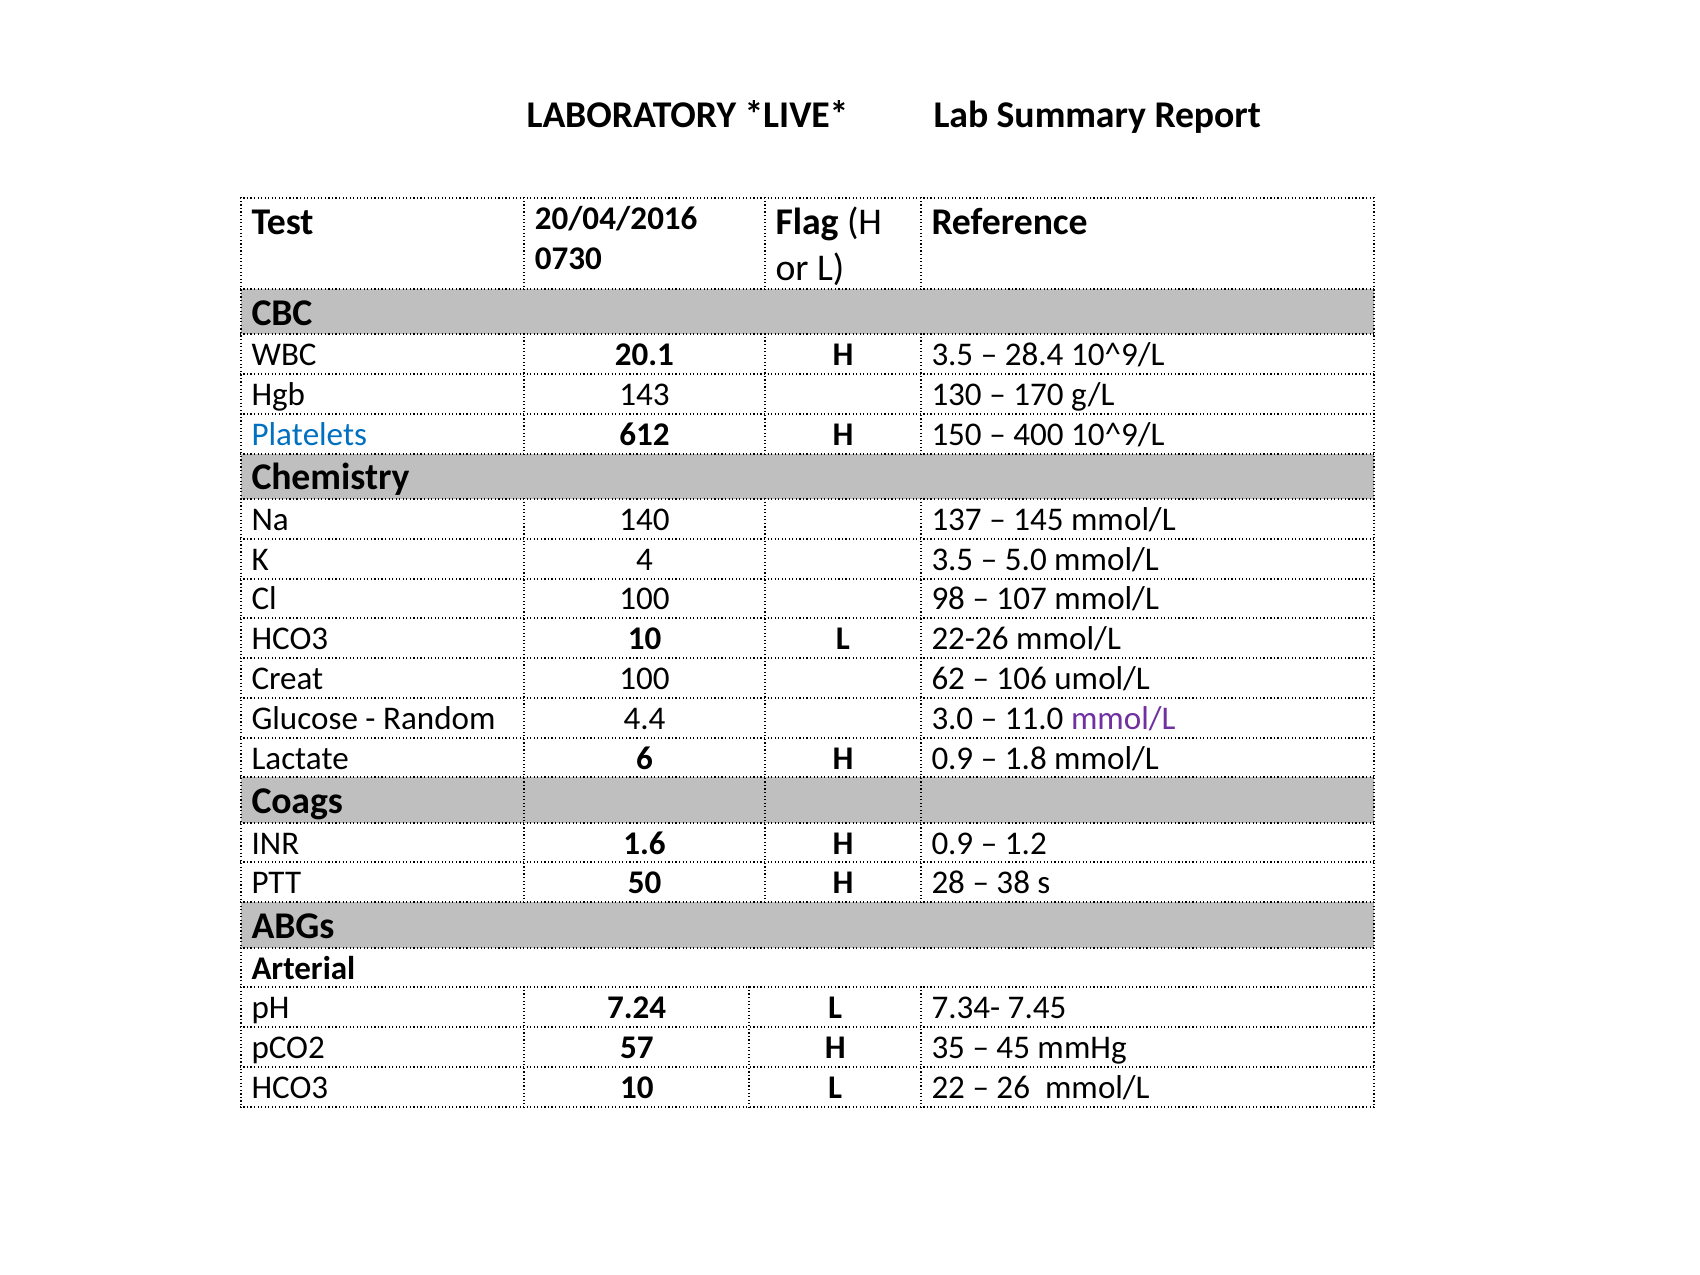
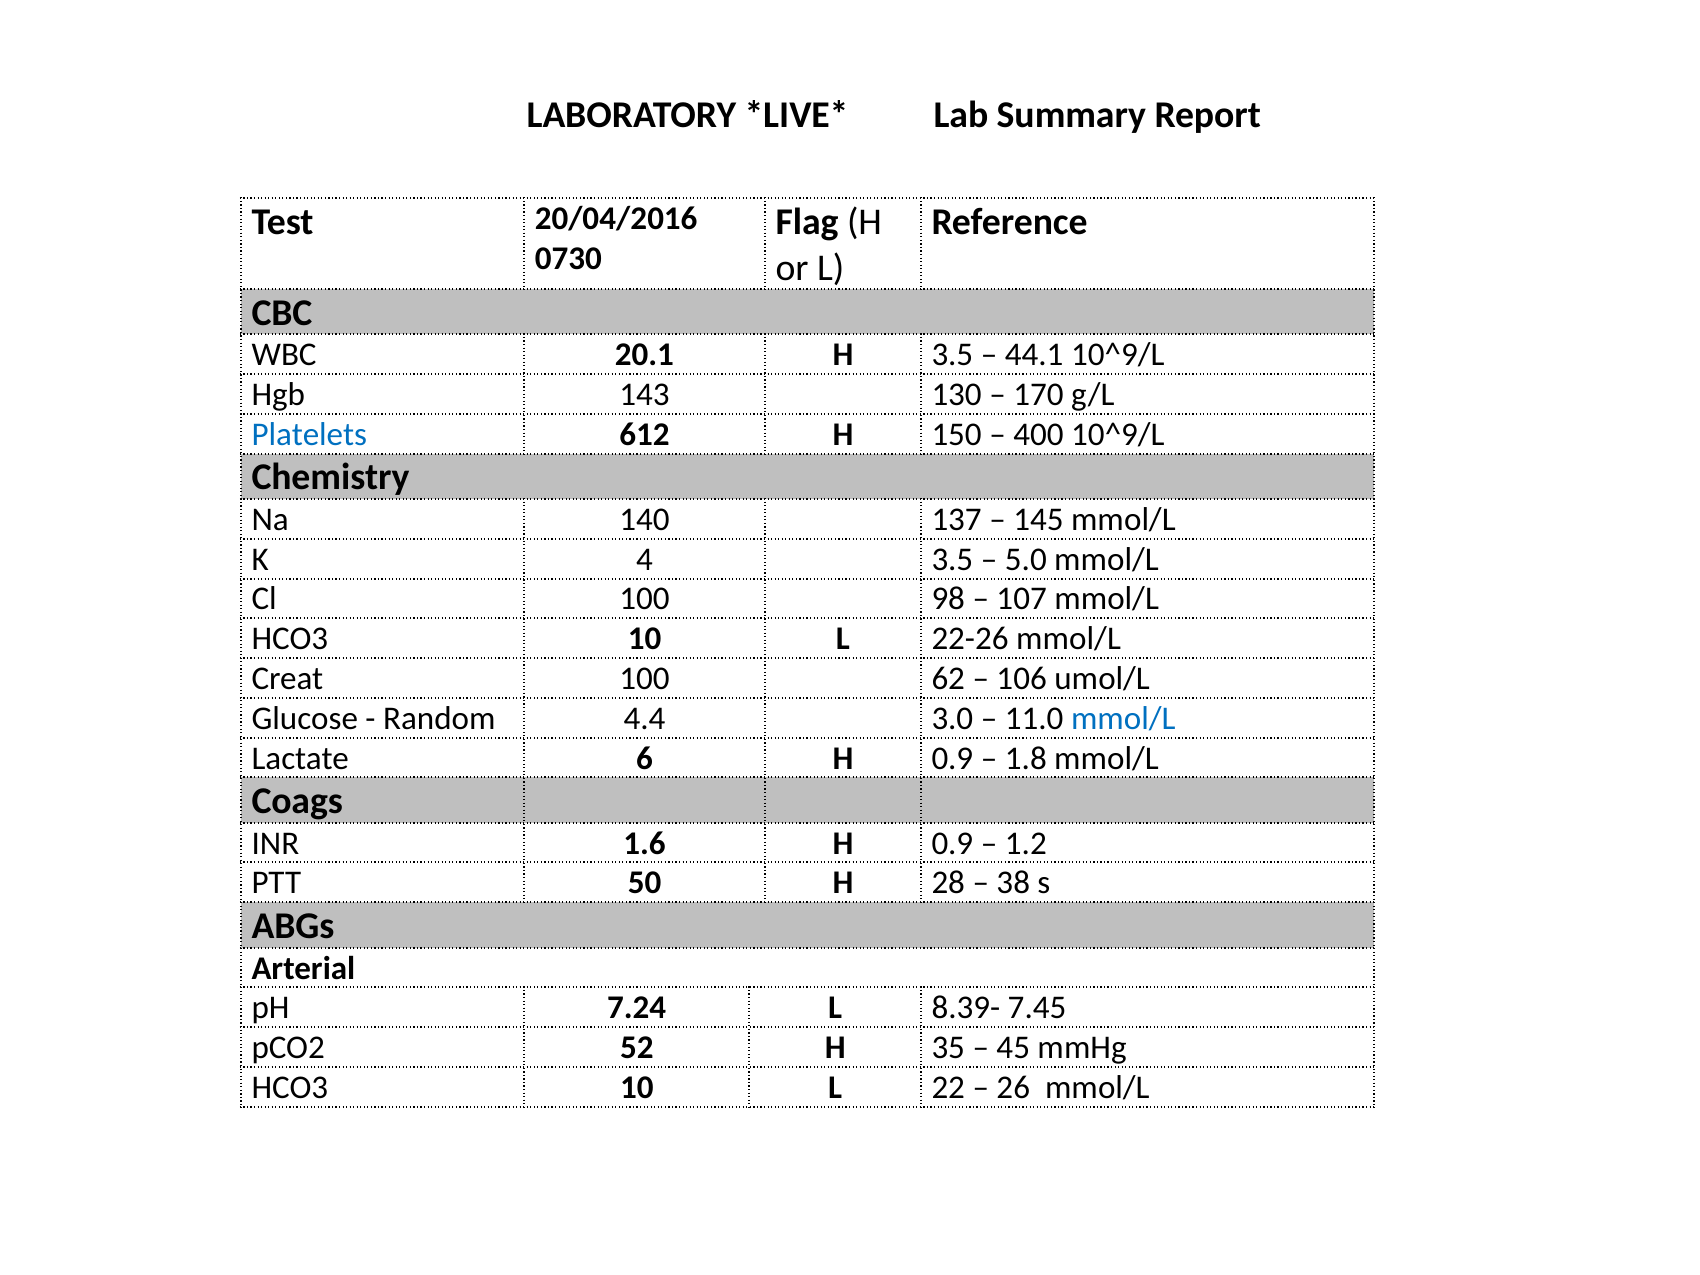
28.4: 28.4 -> 44.1
mmol/L at (1123, 718) colour: purple -> blue
7.34-: 7.34- -> 8.39-
57: 57 -> 52
